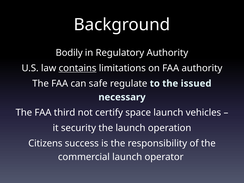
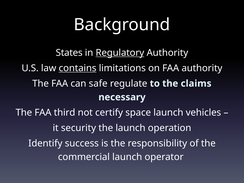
Bodily: Bodily -> States
Regulatory underline: none -> present
issued: issued -> claims
Citizens: Citizens -> Identify
